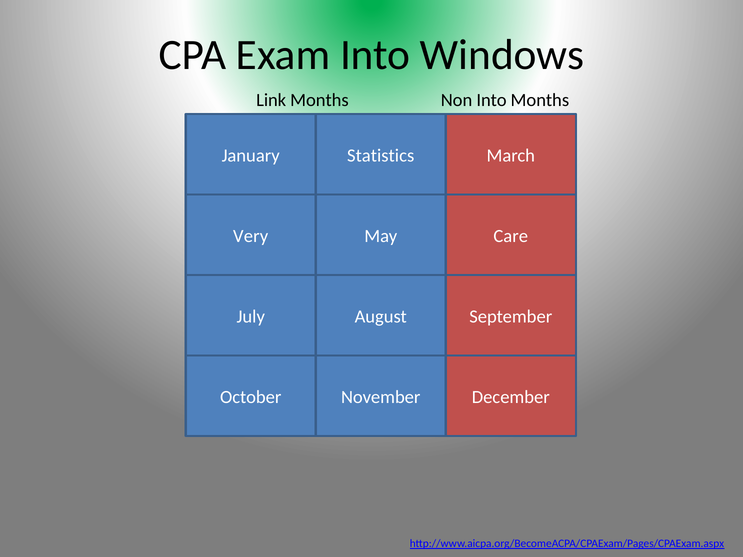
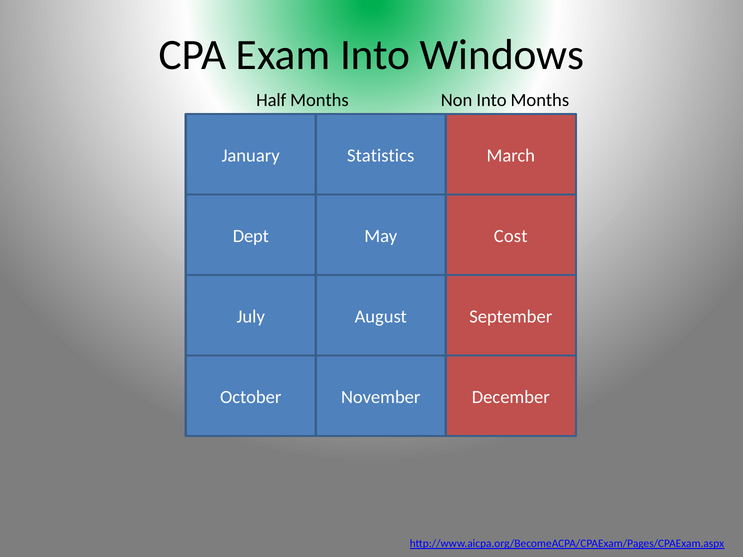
Link: Link -> Half
Very: Very -> Dept
Care: Care -> Cost
